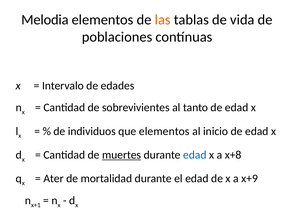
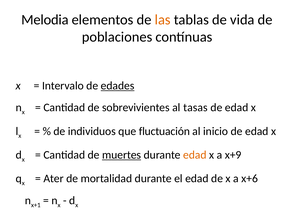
edades underline: none -> present
tanto: tanto -> tasas
que elementos: elementos -> fluctuación
edad at (195, 155) colour: blue -> orange
x+8: x+8 -> x+9
x+9: x+9 -> x+6
